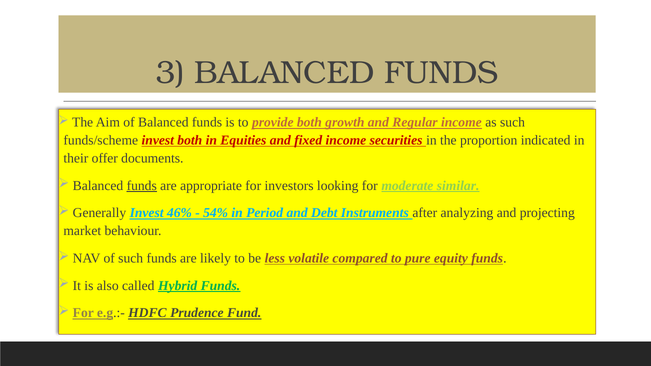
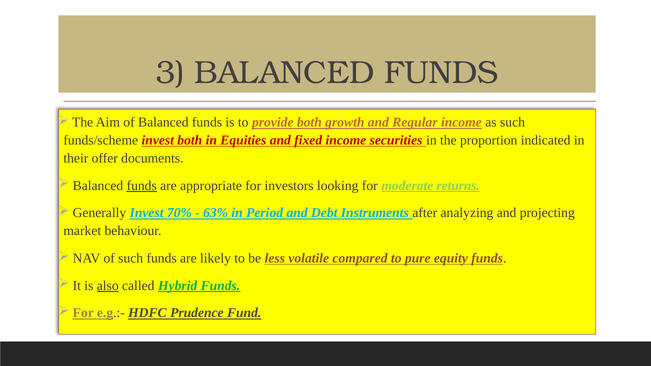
similar: similar -> returns
46%: 46% -> 70%
54%: 54% -> 63%
also underline: none -> present
